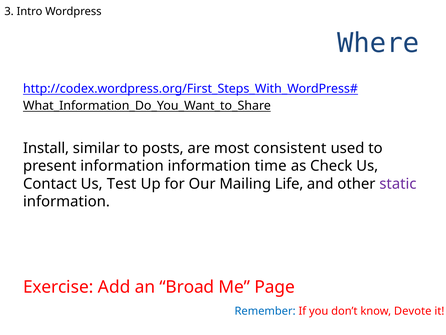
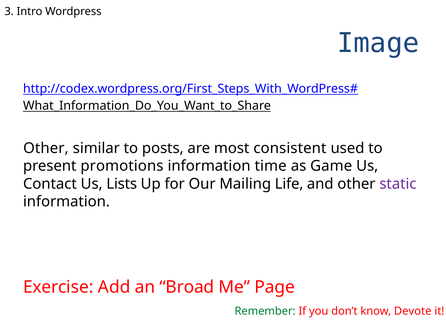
Where: Where -> Image
Install at (46, 148): Install -> Other
present information: information -> promotions
Check: Check -> Game
Test: Test -> Lists
Remember colour: blue -> green
